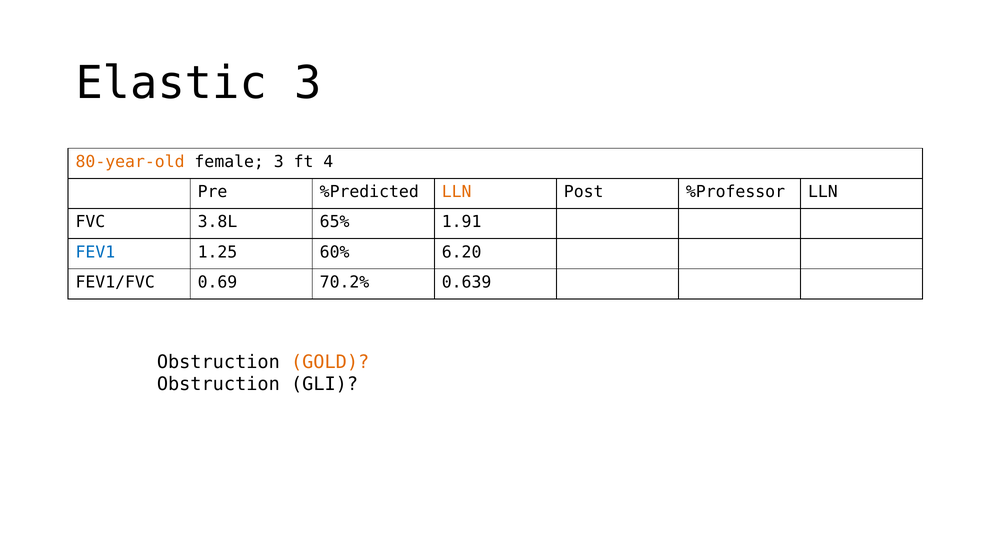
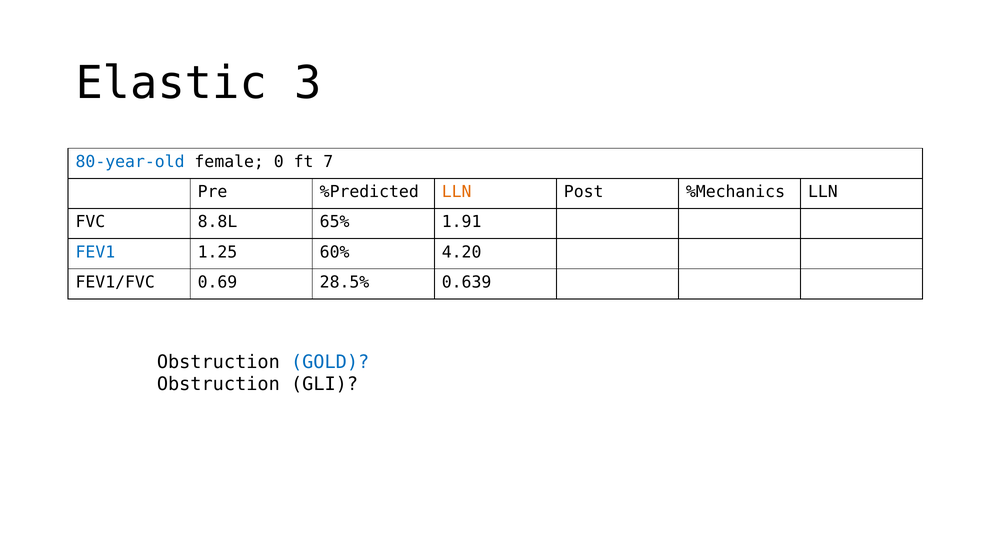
80-year-old colour: orange -> blue
female 3: 3 -> 0
4: 4 -> 7
%Professor: %Professor -> %Mechanics
3.8L: 3.8L -> 8.8L
6.20: 6.20 -> 4.20
70.2%: 70.2% -> 28.5%
GOLD colour: orange -> blue
